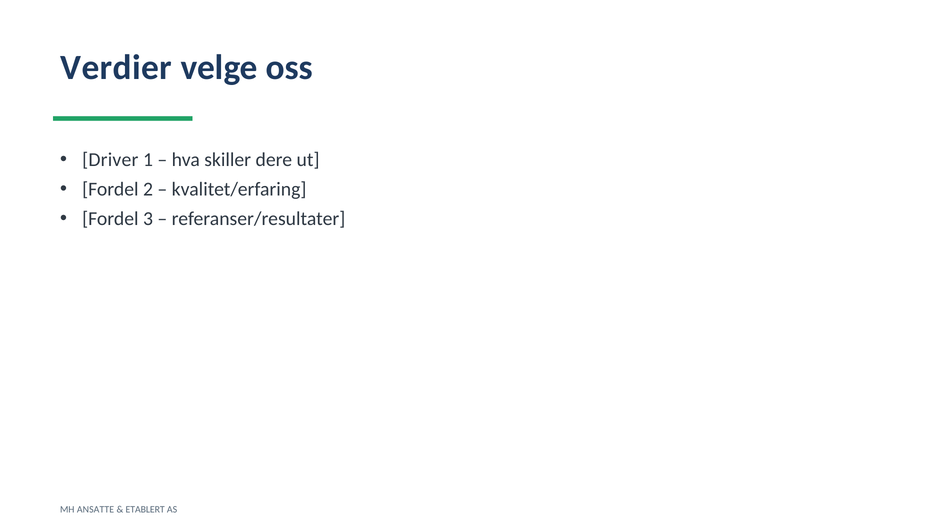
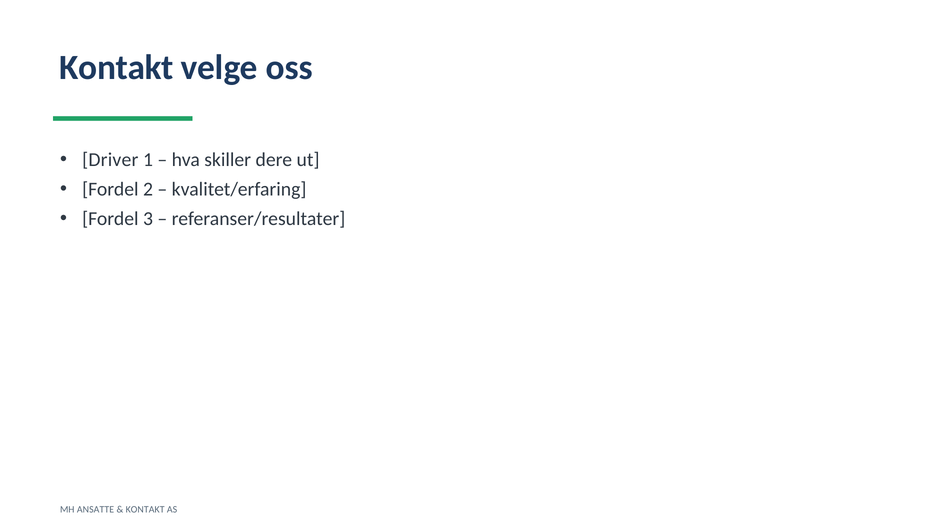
Verdier at (116, 67): Verdier -> Kontakt
ETABLERT at (145, 509): ETABLERT -> KONTAKT
